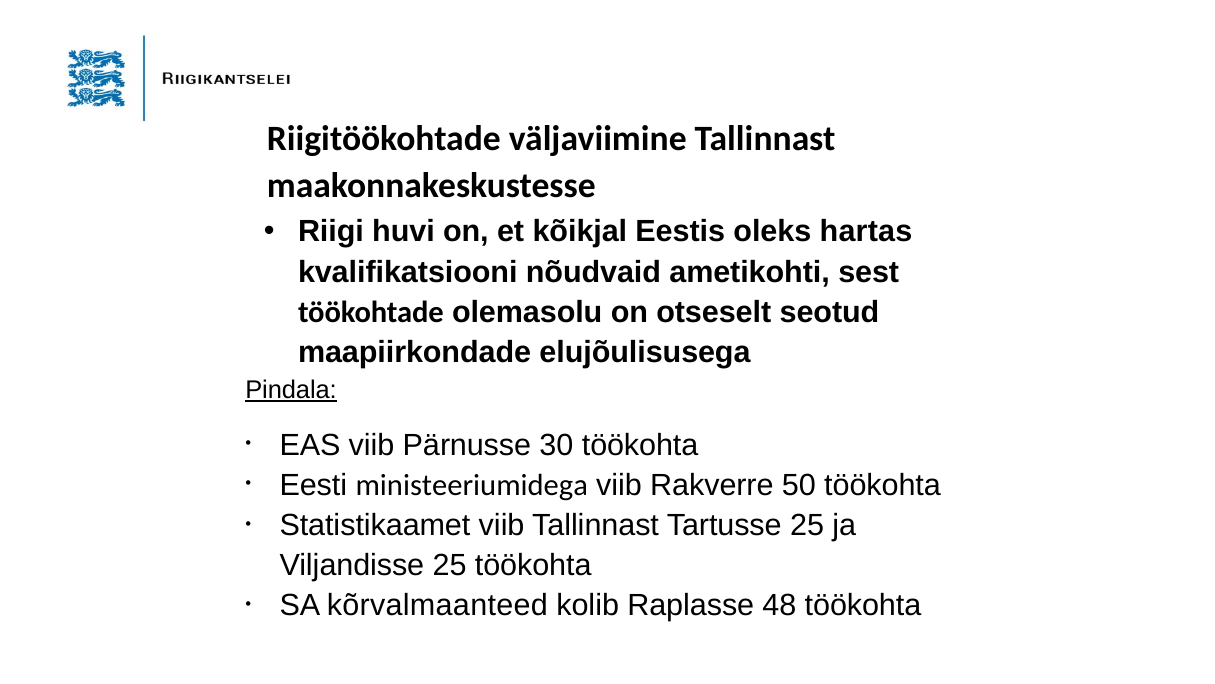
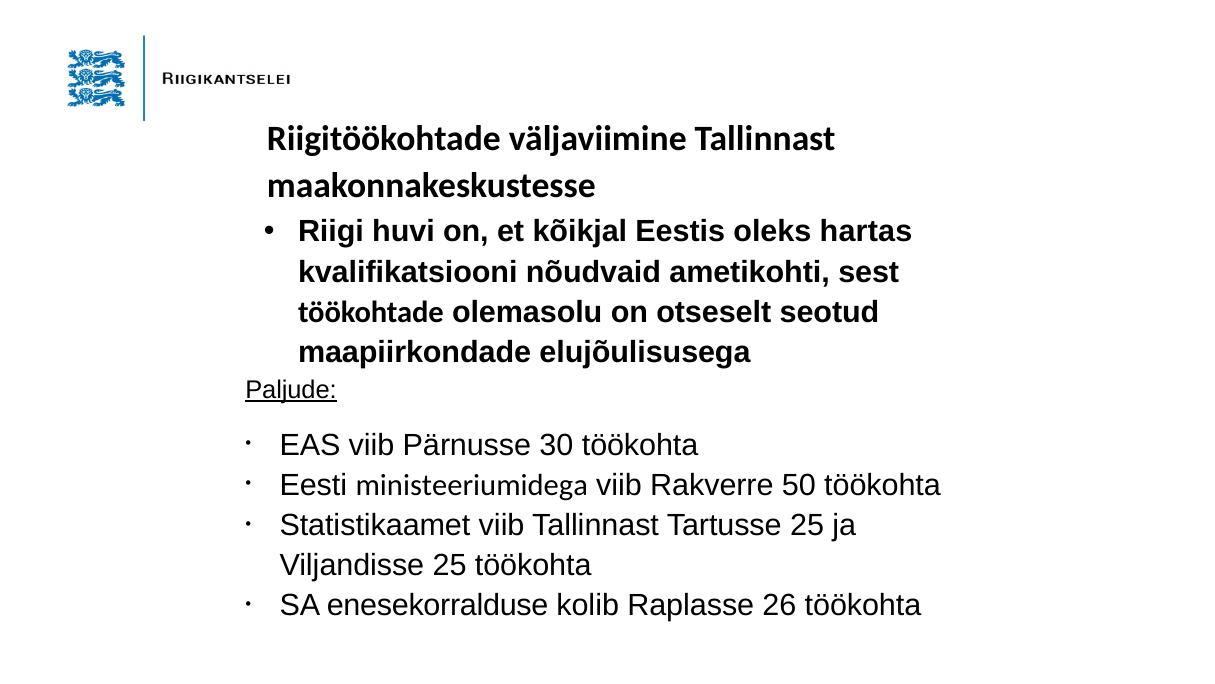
Pindala: Pindala -> Paljude
kõrvalmaanteed: kõrvalmaanteed -> enesekorralduse
48: 48 -> 26
